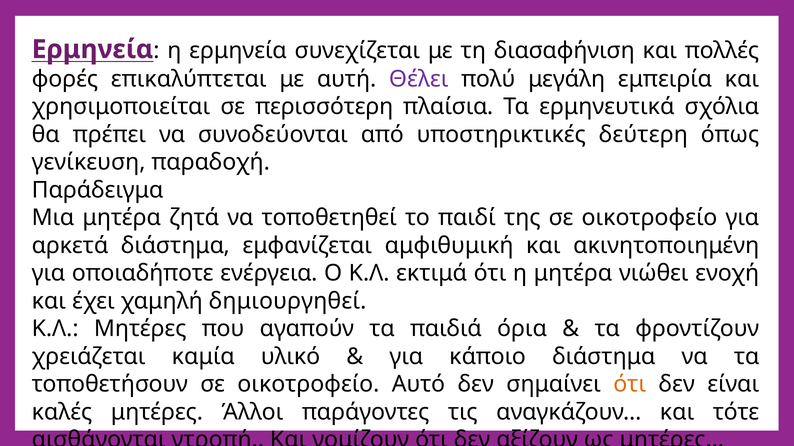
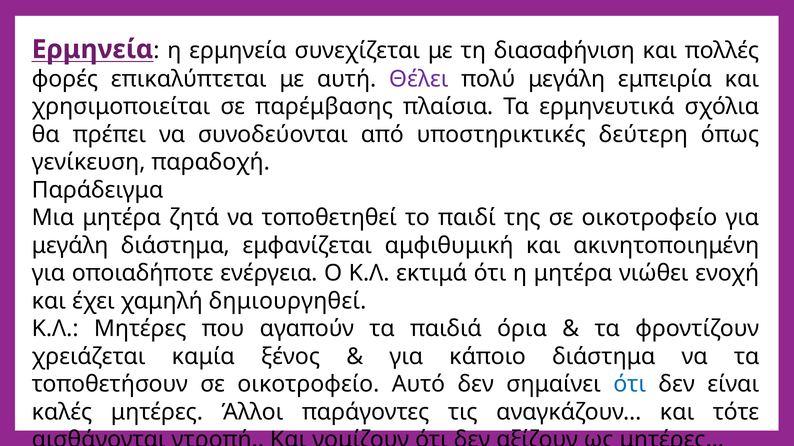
περισσότερη: περισσότερη -> παρέμβασης
αρκετά at (70, 246): αρκετά -> μεγάλη
υλικό: υλικό -> ξένος
ότι at (630, 385) colour: orange -> blue
